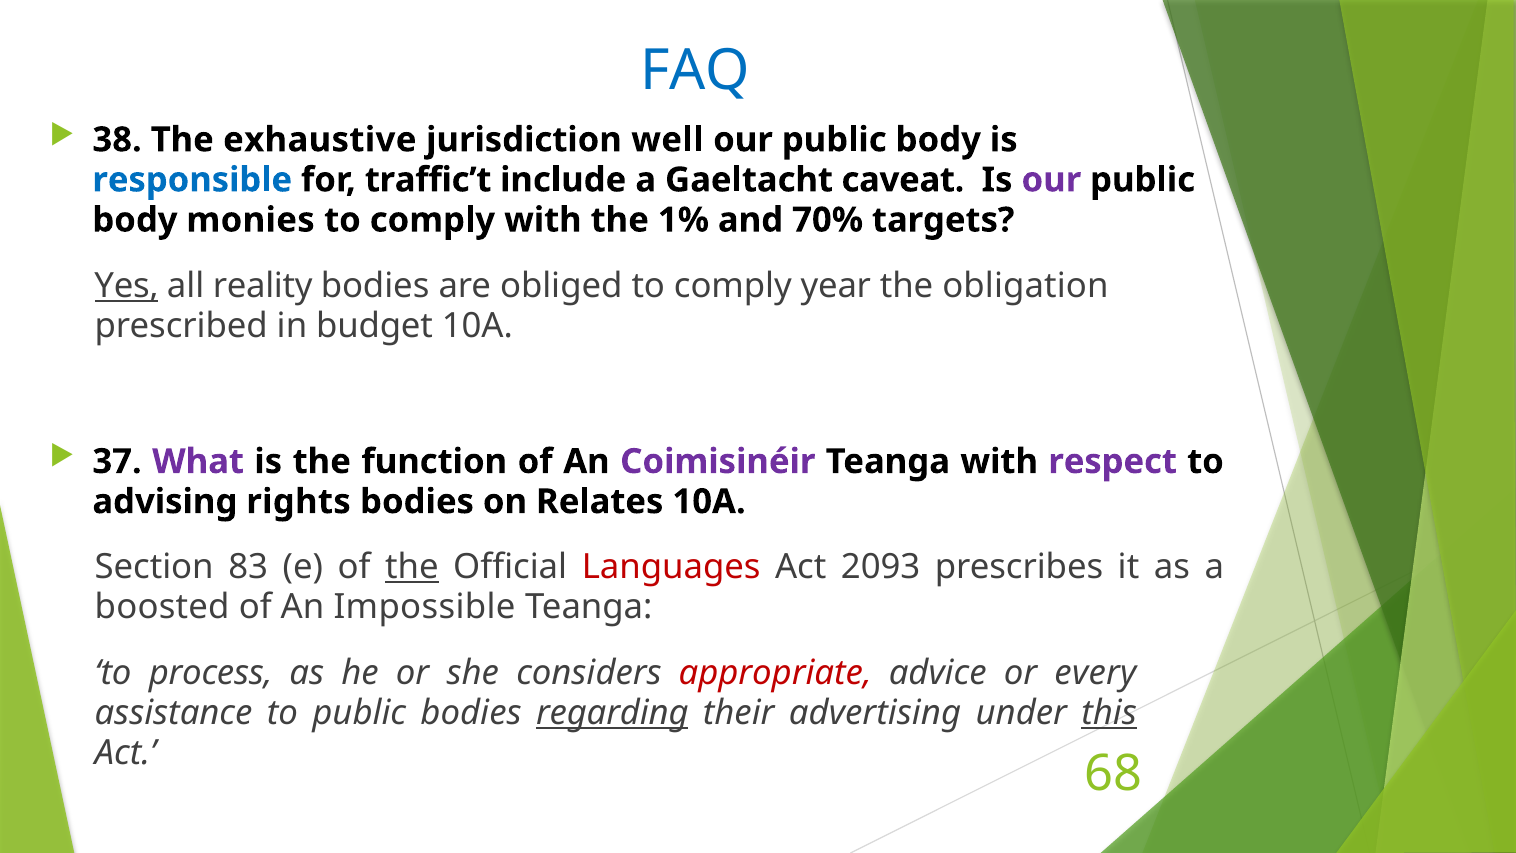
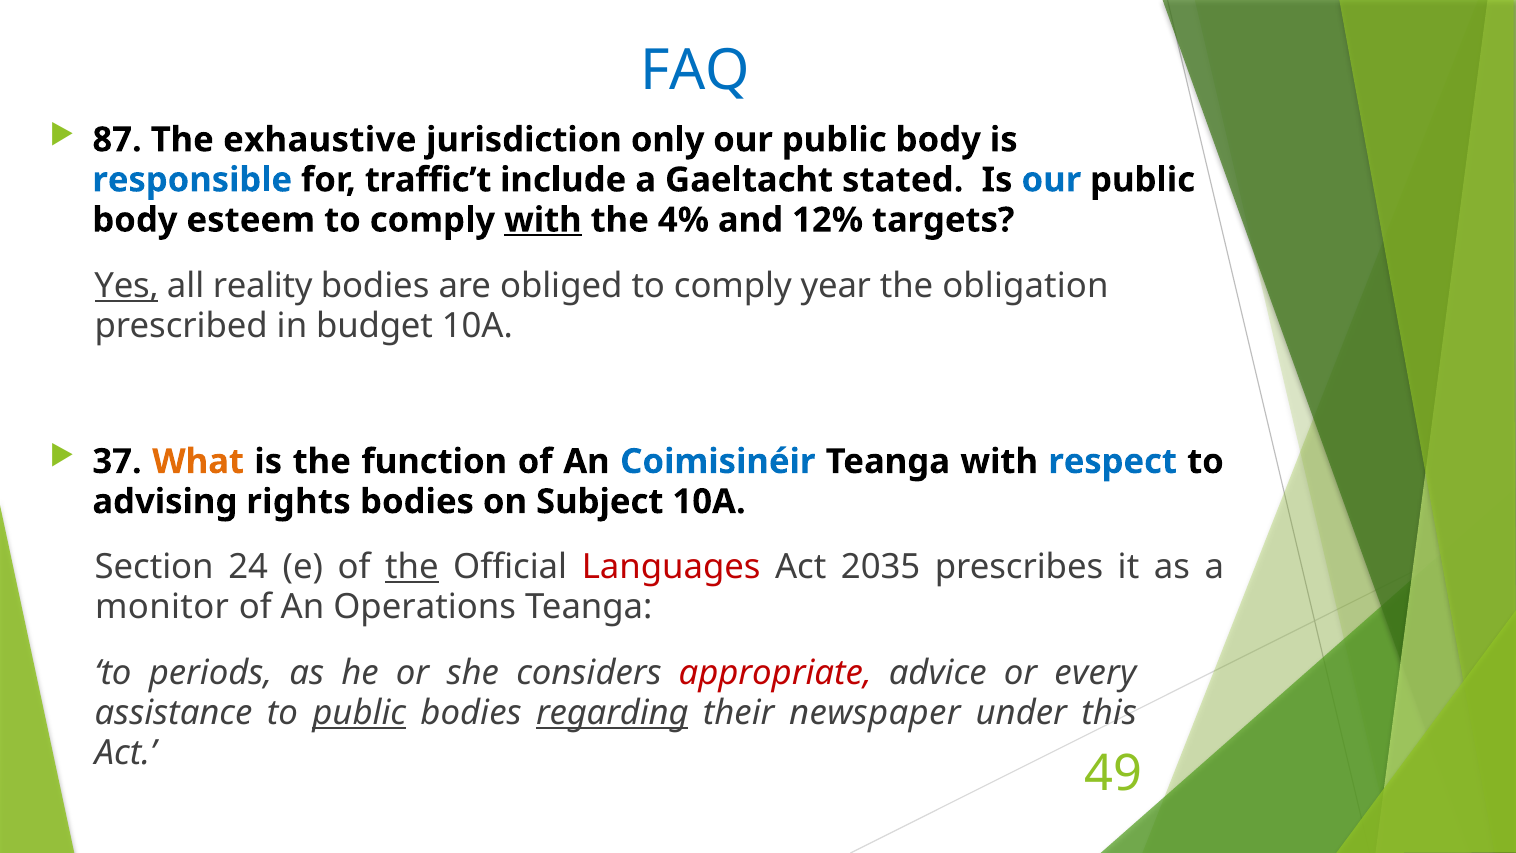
38: 38 -> 87
well: well -> only
caveat: caveat -> stated
our at (1051, 180) colour: purple -> blue
monies: monies -> esteem
with at (543, 220) underline: none -> present
1%: 1% -> 4%
70%: 70% -> 12%
What colour: purple -> orange
Coimisinéir colour: purple -> blue
respect colour: purple -> blue
Relates: Relates -> Subject
83: 83 -> 24
2093: 2093 -> 2035
boosted: boosted -> monitor
Impossible: Impossible -> Operations
process: process -> periods
public at (359, 713) underline: none -> present
advertising: advertising -> newspaper
this underline: present -> none
68: 68 -> 49
